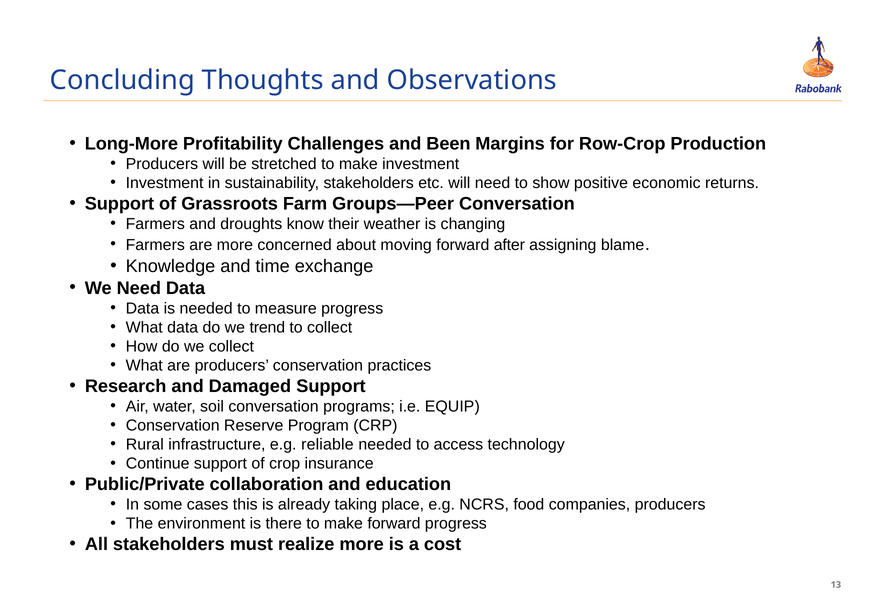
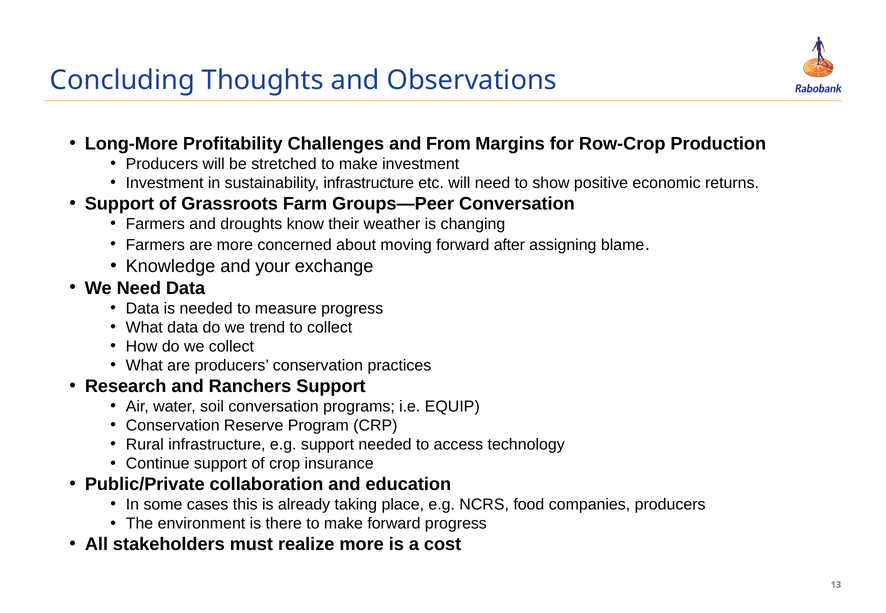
Been: Been -> From
sustainability stakeholders: stakeholders -> infrastructure
time: time -> your
Damaged: Damaged -> Ranchers
e.g reliable: reliable -> support
